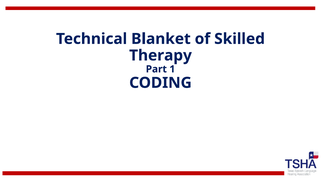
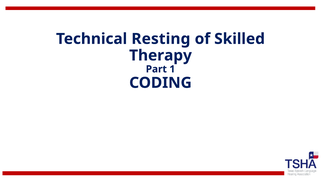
Blanket: Blanket -> Resting
